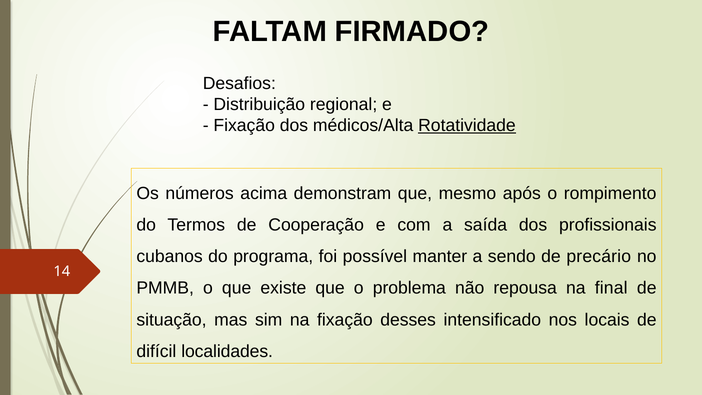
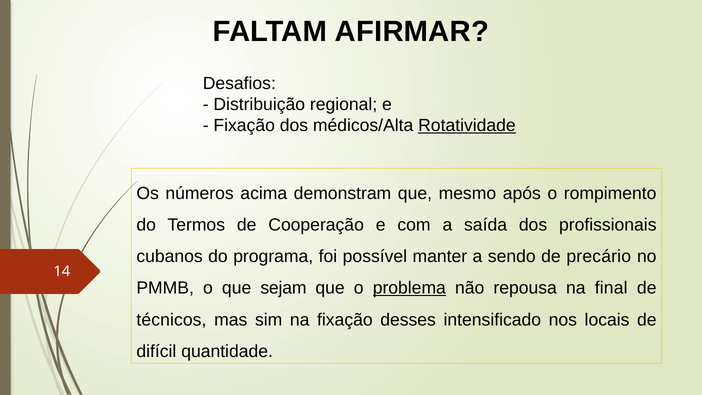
FIRMADO: FIRMADO -> AFIRMAR
existe: existe -> sejam
problema underline: none -> present
situação: situação -> técnicos
localidades: localidades -> quantidade
